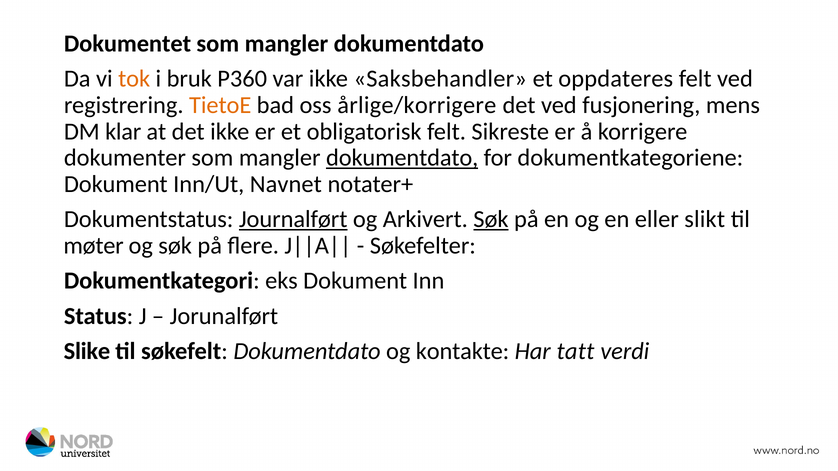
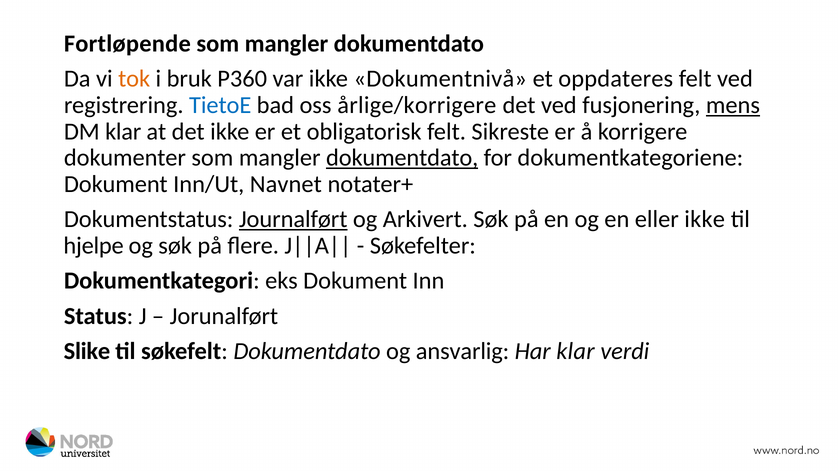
Dokumentet: Dokumentet -> Fortløpende
Saksbehandler: Saksbehandler -> Dokumentnivå
TietoE colour: orange -> blue
mens underline: none -> present
Søk at (491, 220) underline: present -> none
eller slikt: slikt -> ikke
møter: møter -> hjelpe
kontakte: kontakte -> ansvarlig
Har tatt: tatt -> klar
